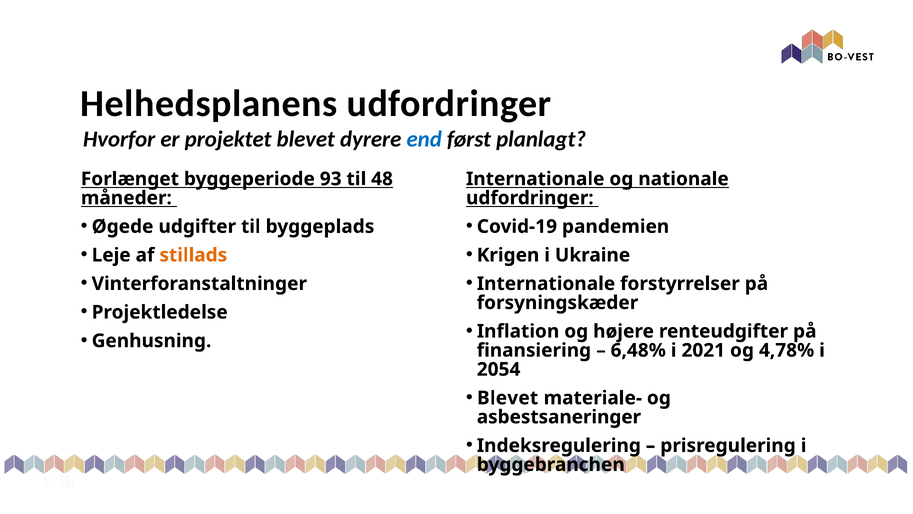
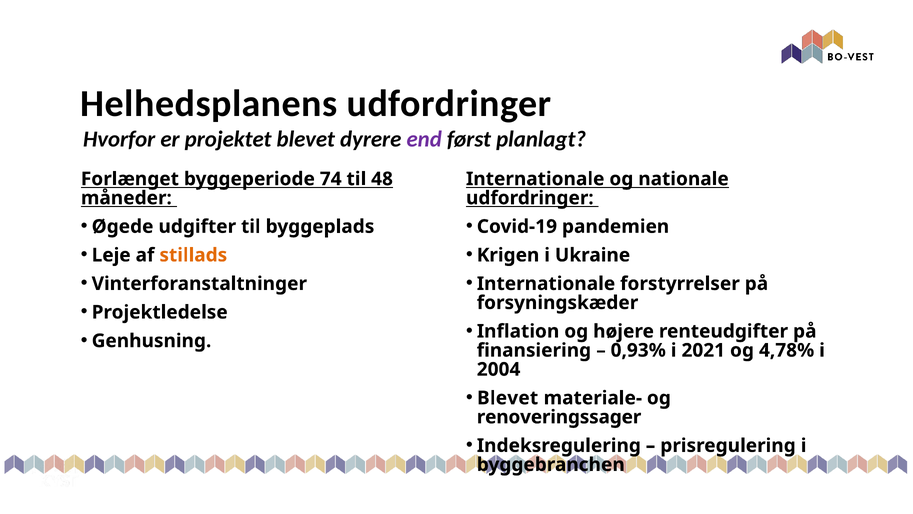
end colour: blue -> purple
93: 93 -> 74
6,48%: 6,48% -> 0,93%
2054: 2054 -> 2004
asbestsaneringer: asbestsaneringer -> renoveringssager
